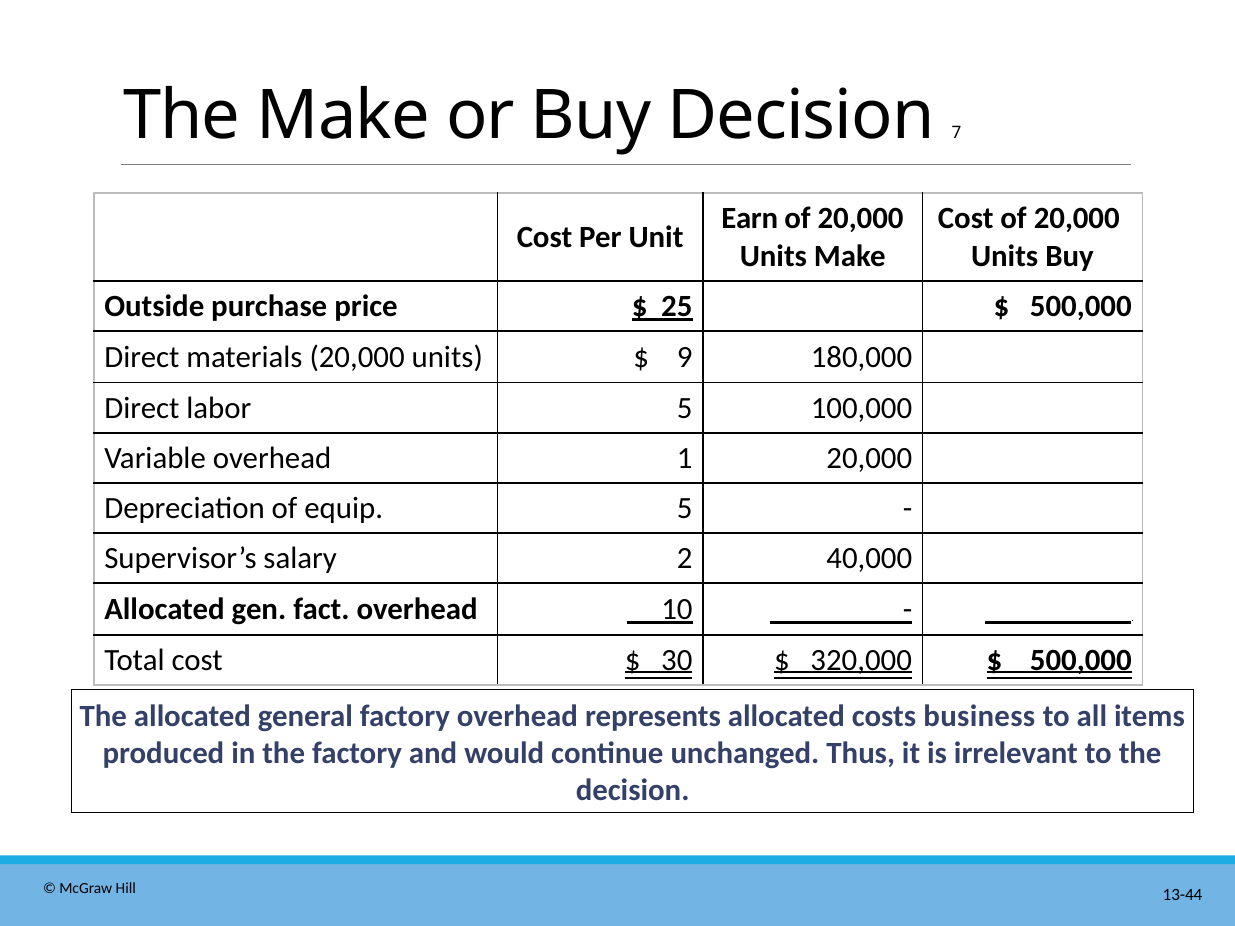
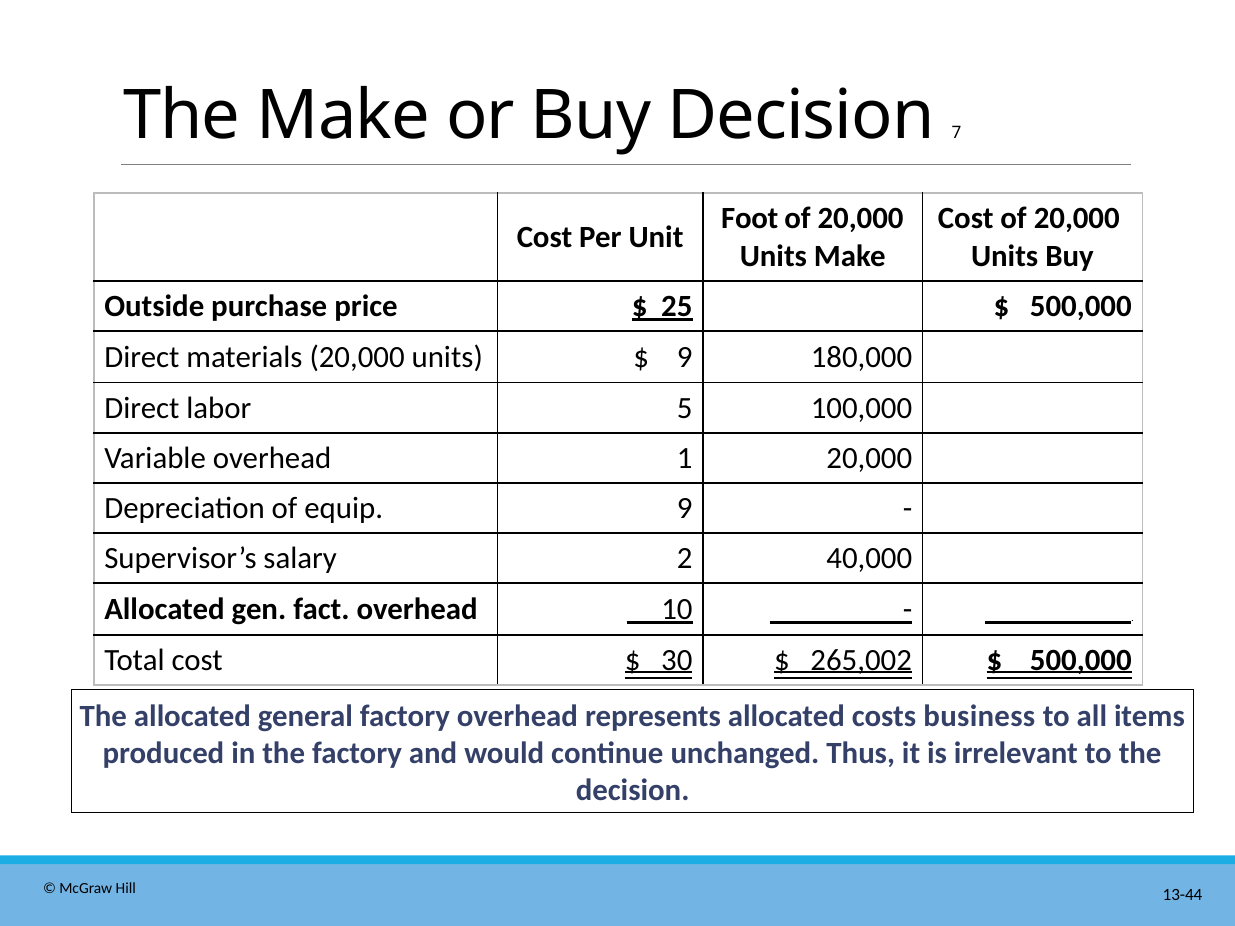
Earn: Earn -> Foot
equip 5: 5 -> 9
320,000: 320,000 -> 265,002
